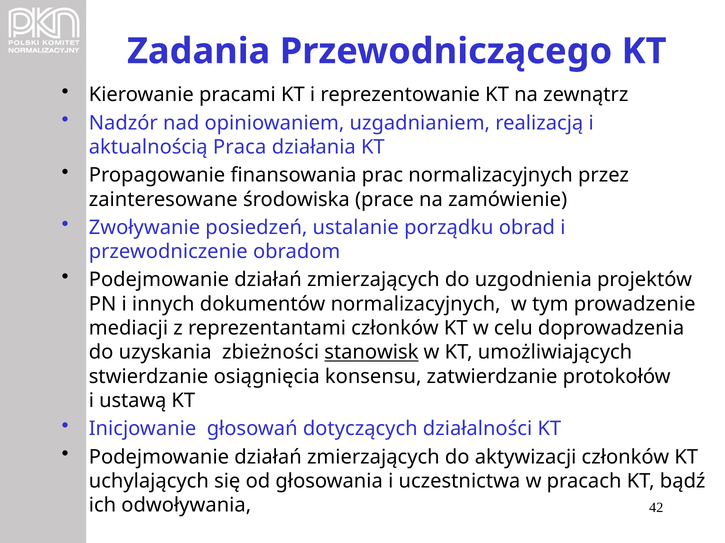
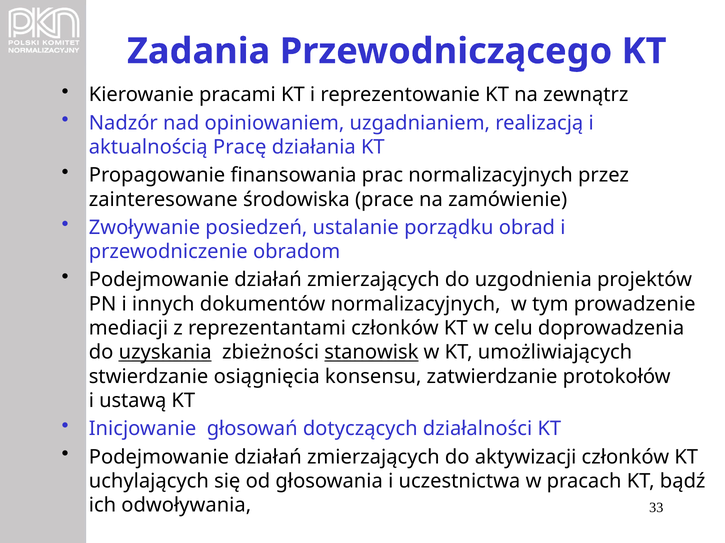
Praca: Praca -> Pracę
uzyskania underline: none -> present
42: 42 -> 33
